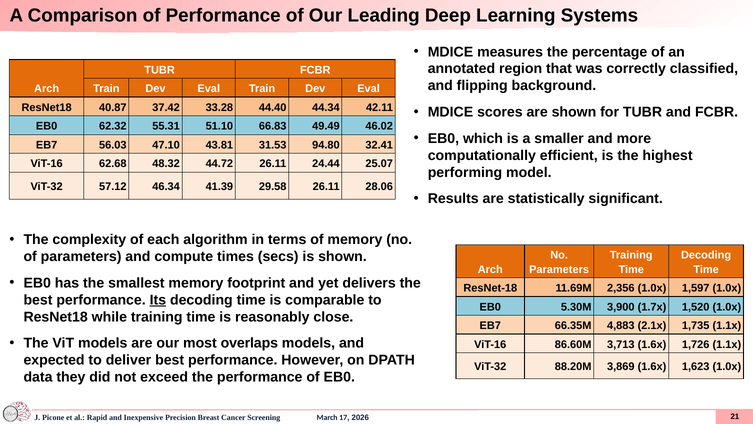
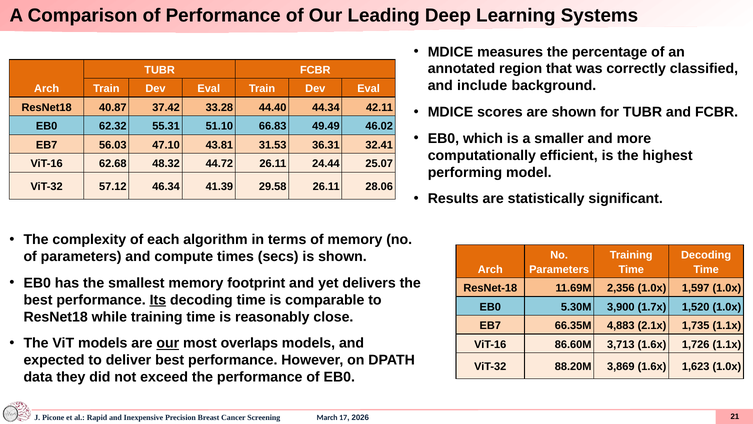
flipping: flipping -> include
94.80: 94.80 -> 36.31
our at (168, 343) underline: none -> present
